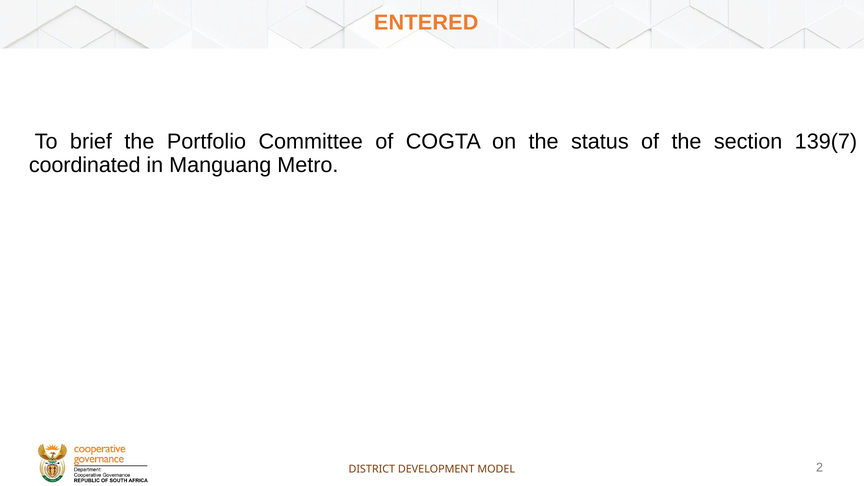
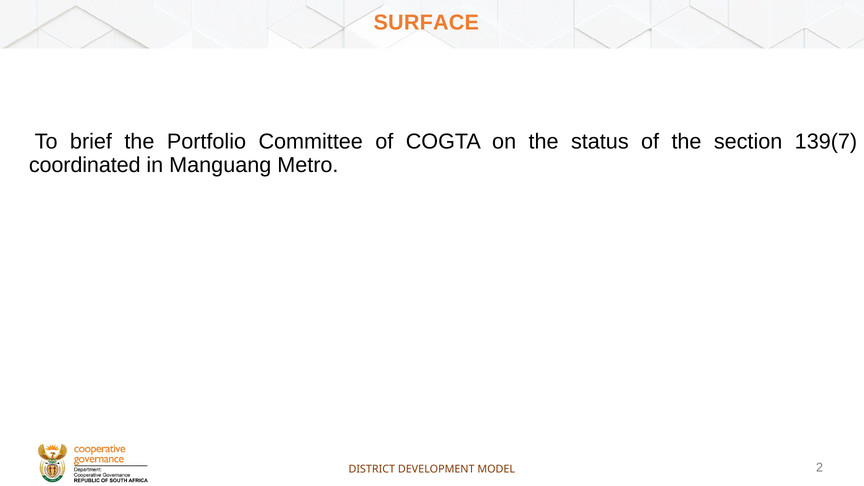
ENTERED: ENTERED -> SURFACE
